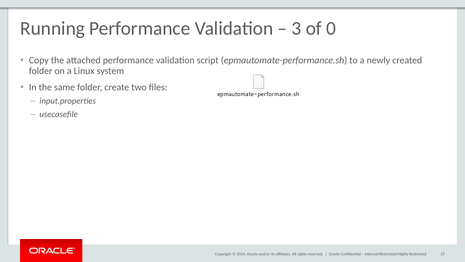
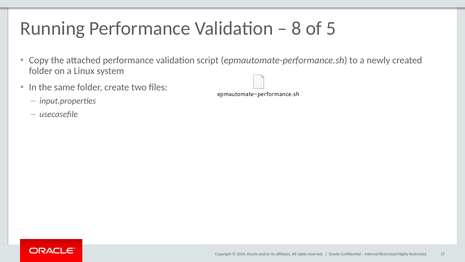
3: 3 -> 8
0: 0 -> 5
